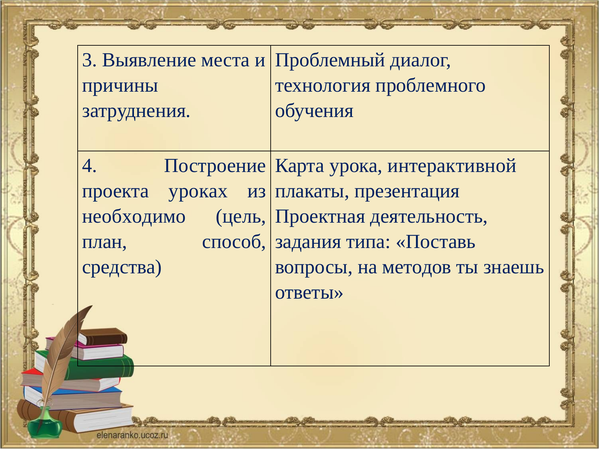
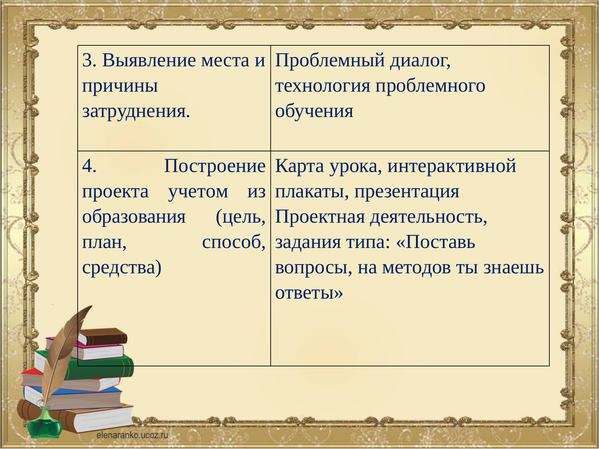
уроках: уроках -> учетом
необходимо: необходимо -> образования
